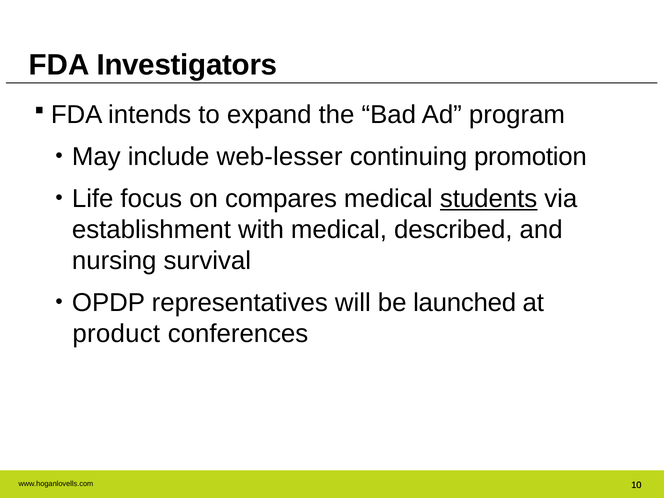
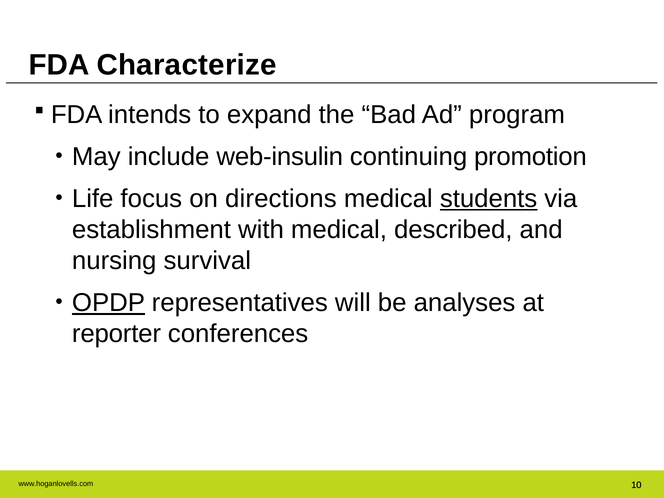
Investigators: Investigators -> Characterize
web-lesser: web-lesser -> web-insulin
compares: compares -> directions
OPDP underline: none -> present
launched: launched -> analyses
product: product -> reporter
